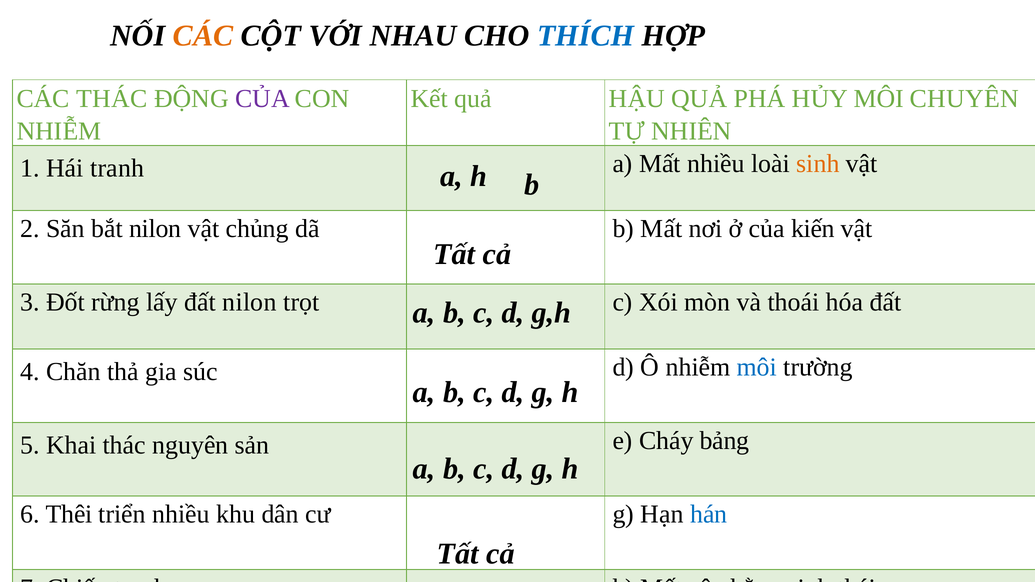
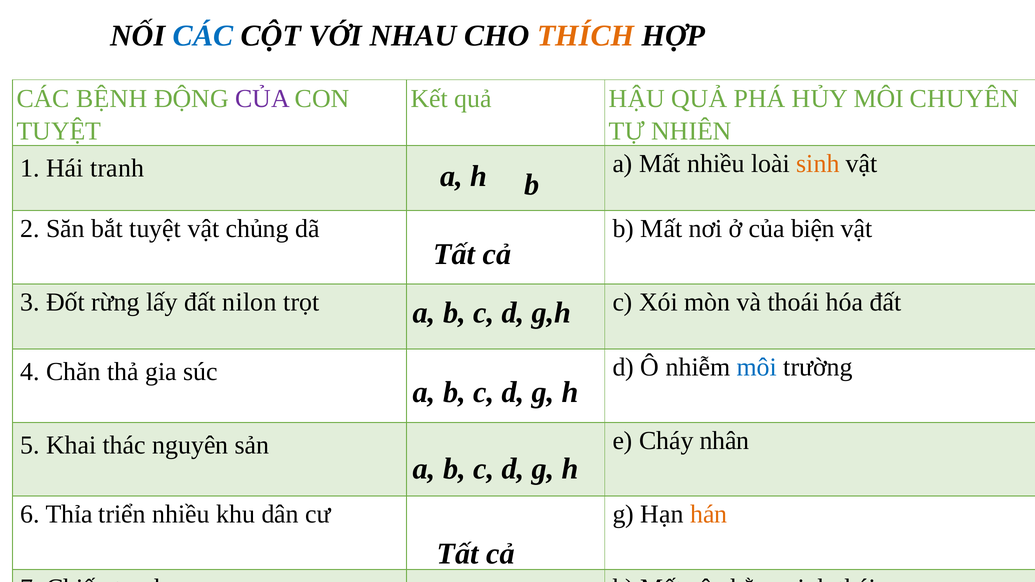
CÁC at (203, 36) colour: orange -> blue
THÍCH colour: blue -> orange
CÁC THÁC: THÁC -> BỆNH
NHIỄM at (59, 131): NHIỄM -> TUYỆT
bắt nilon: nilon -> tuyệt
kiến: kiến -> biện
bảng: bảng -> nhân
Thêi: Thêi -> Thỉa
hán colour: blue -> orange
